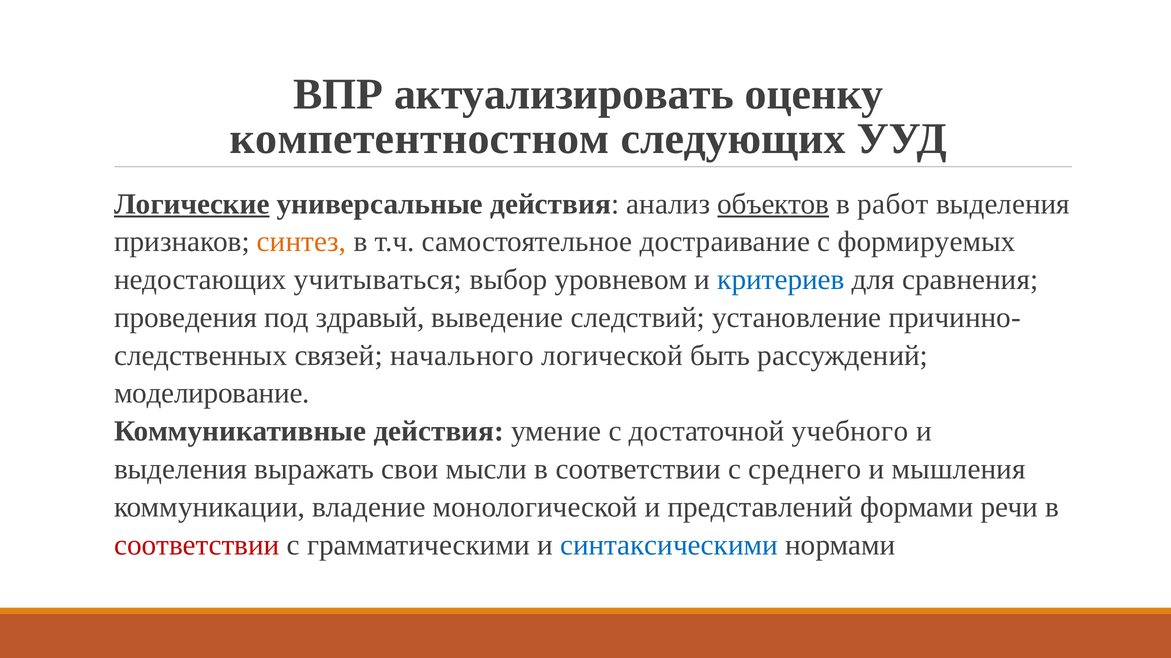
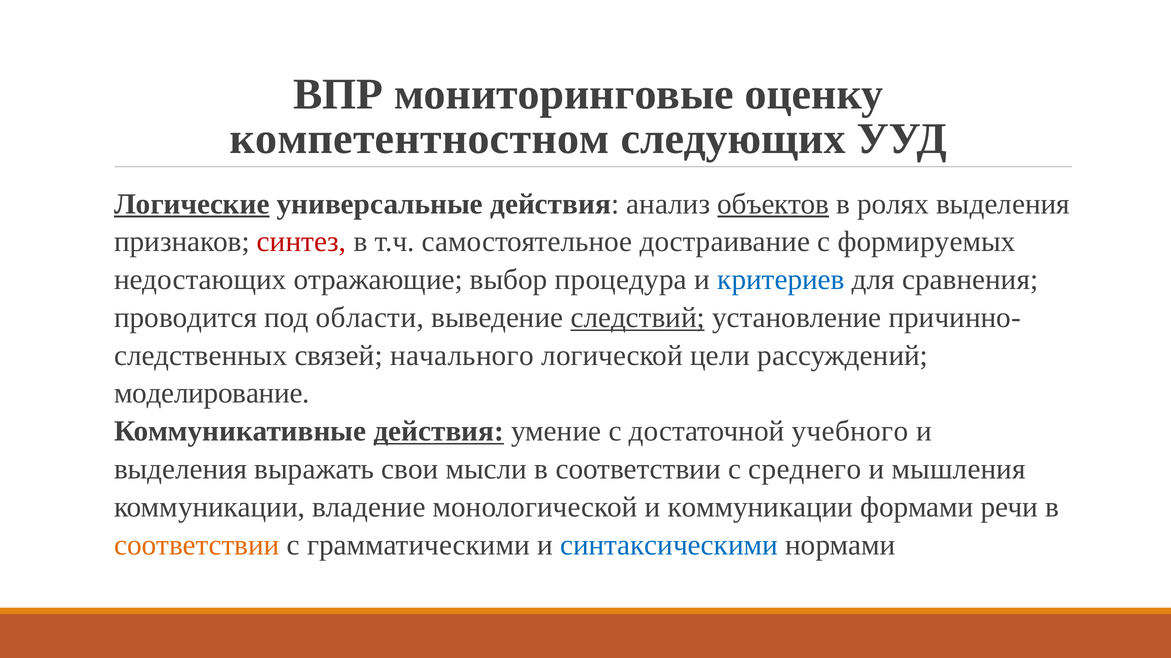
актуализировать: актуализировать -> мониторинговые
работ: работ -> ролях
синтез colour: orange -> red
учитываться: учитываться -> отражающие
уровневом: уровневом -> процедура
проведения: проведения -> проводится
здравый: здравый -> области
следствий underline: none -> present
быть: быть -> цели
действия at (439, 432) underline: none -> present
и представлений: представлений -> коммуникации
соответствии at (197, 545) colour: red -> orange
